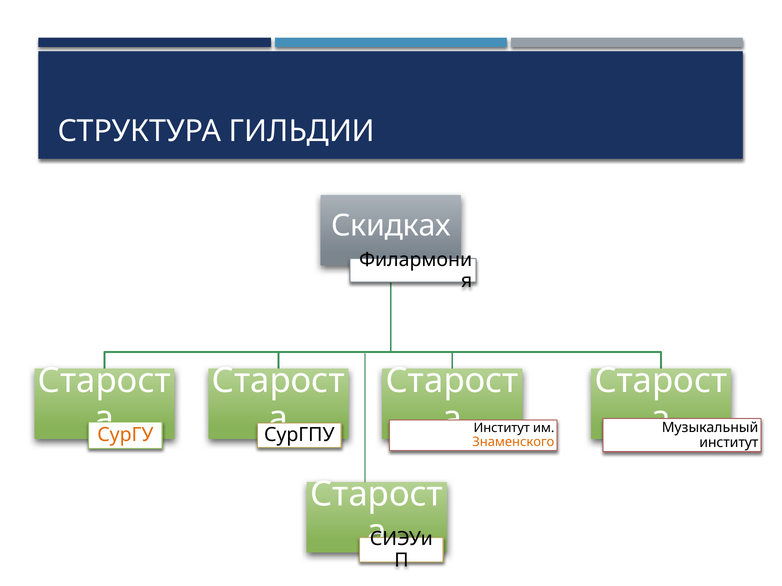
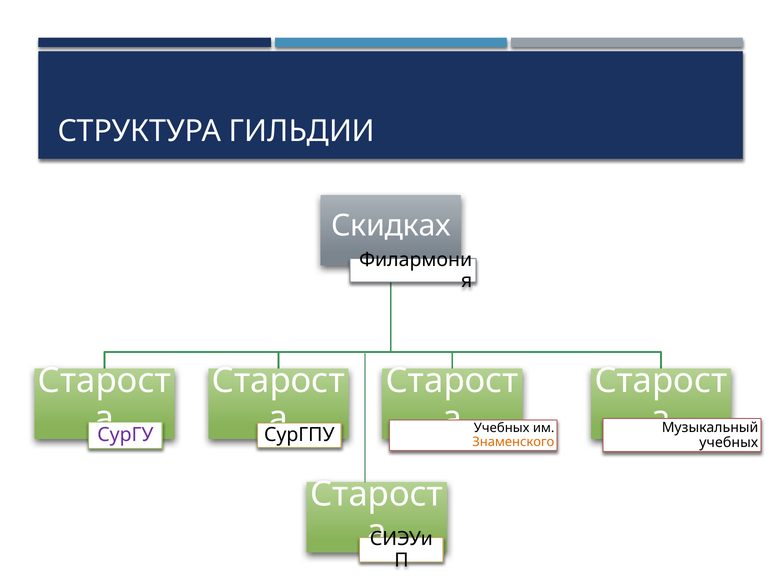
Институт at (502, 428): Институт -> Учебных
СурГУ colour: orange -> purple
институт at (729, 443): институт -> учебных
